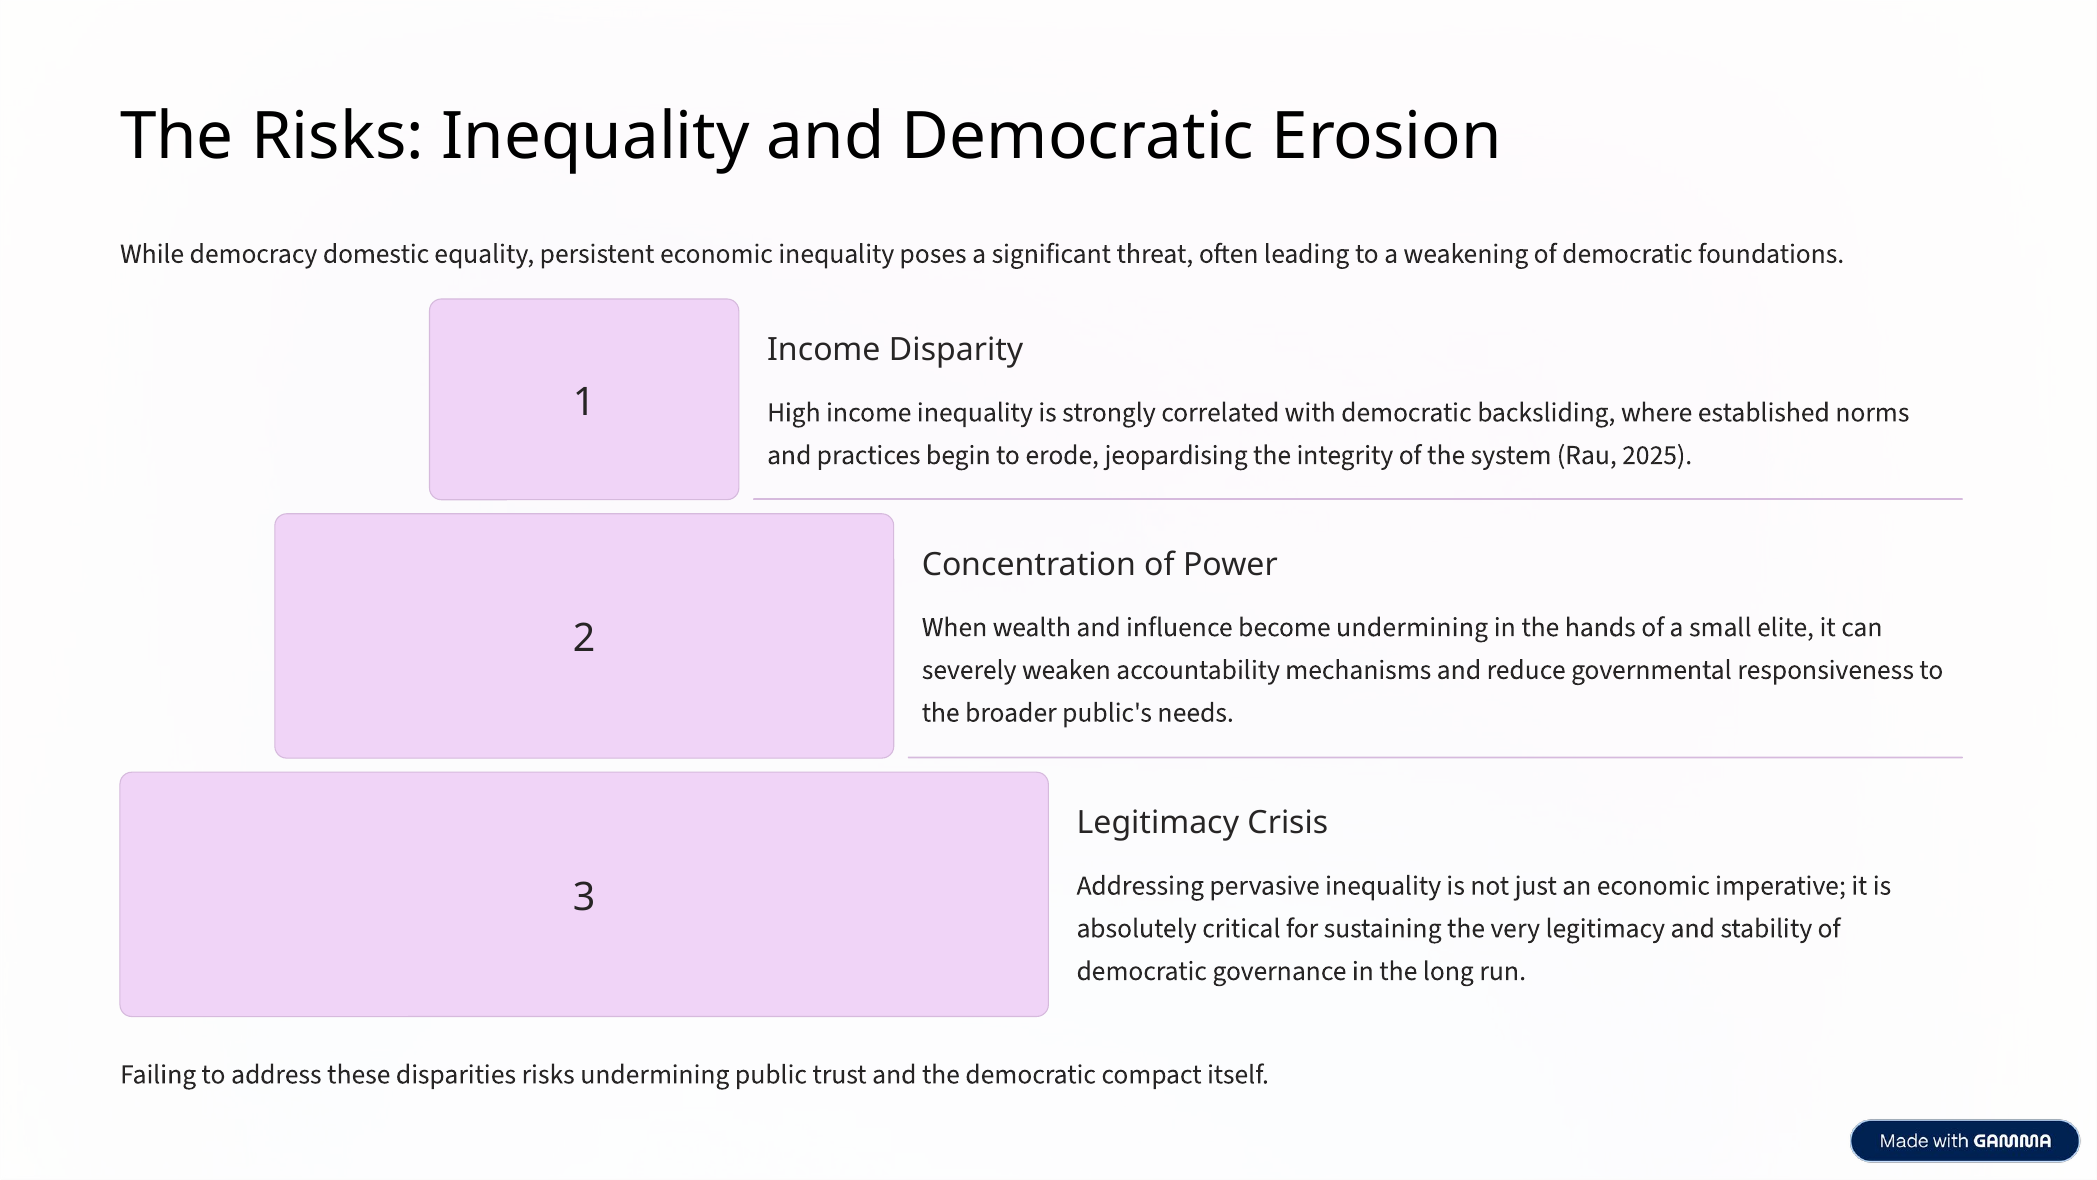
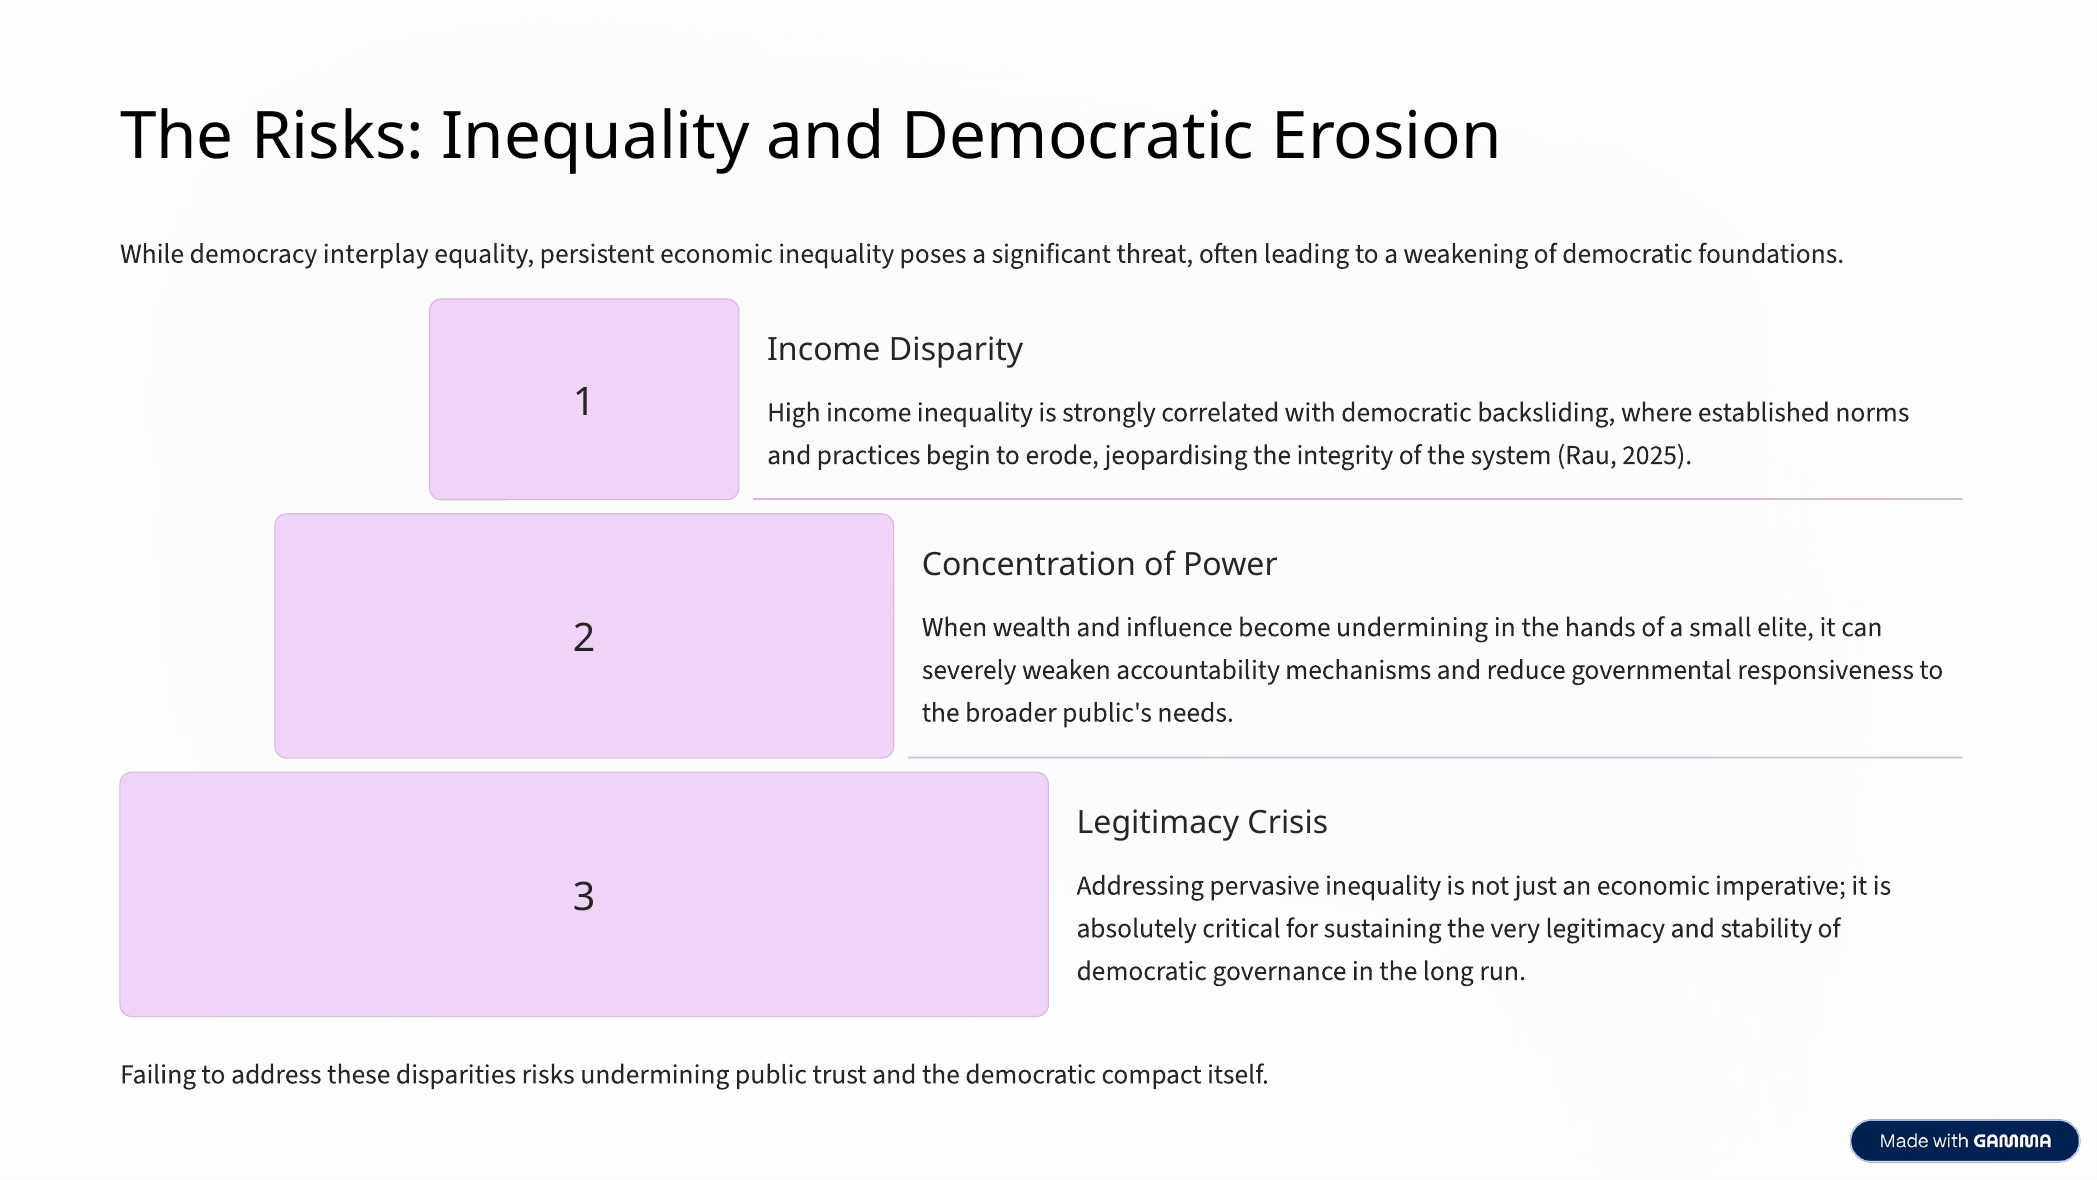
domestic: domestic -> interplay
